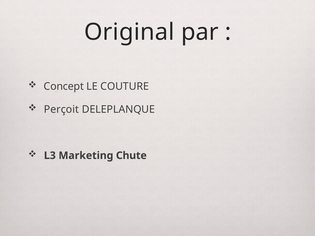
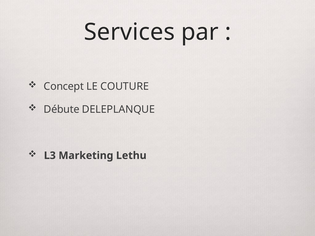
Original: Original -> Services
Perçoit: Perçoit -> Débute
Chute: Chute -> Lethu
